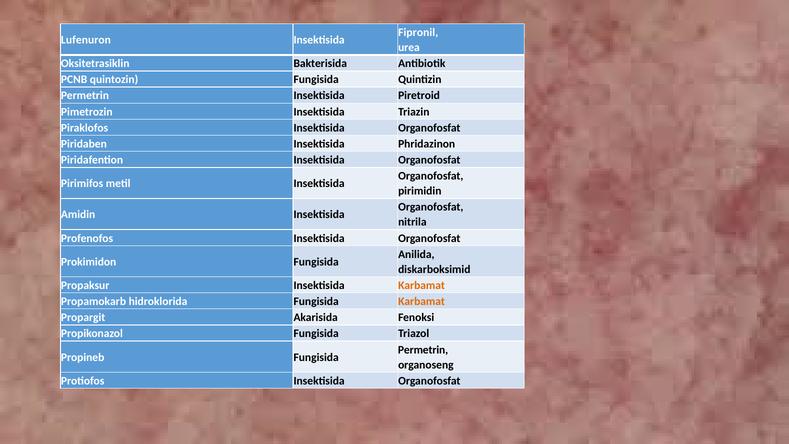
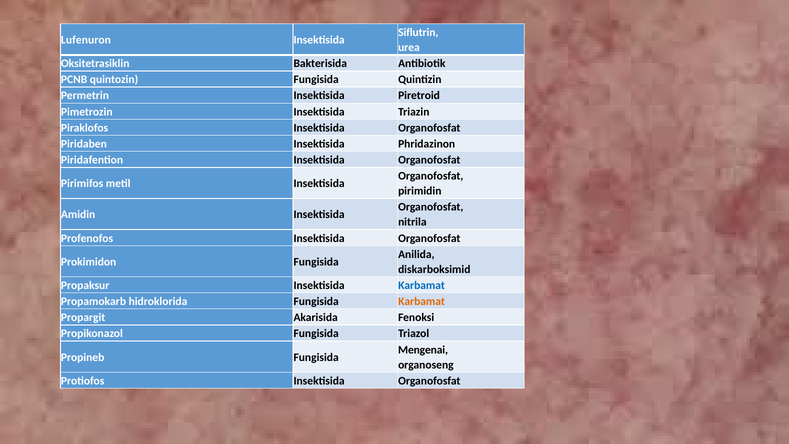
Fipronil: Fipronil -> Siflutrin
Karbamat at (422, 285) colour: orange -> blue
Permetrin at (423, 350): Permetrin -> Mengenai
